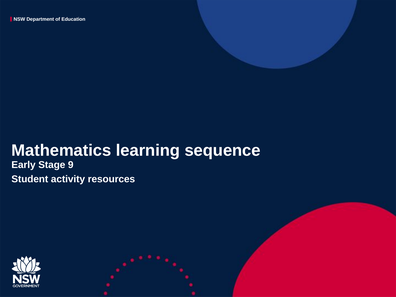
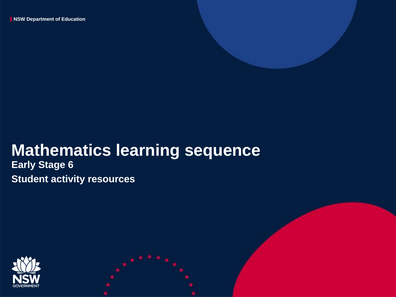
9: 9 -> 6
